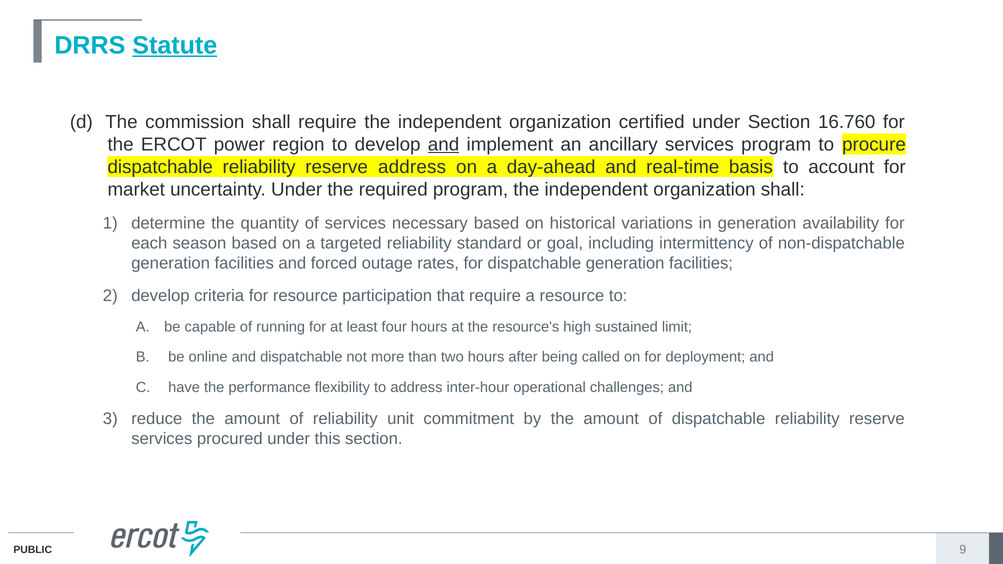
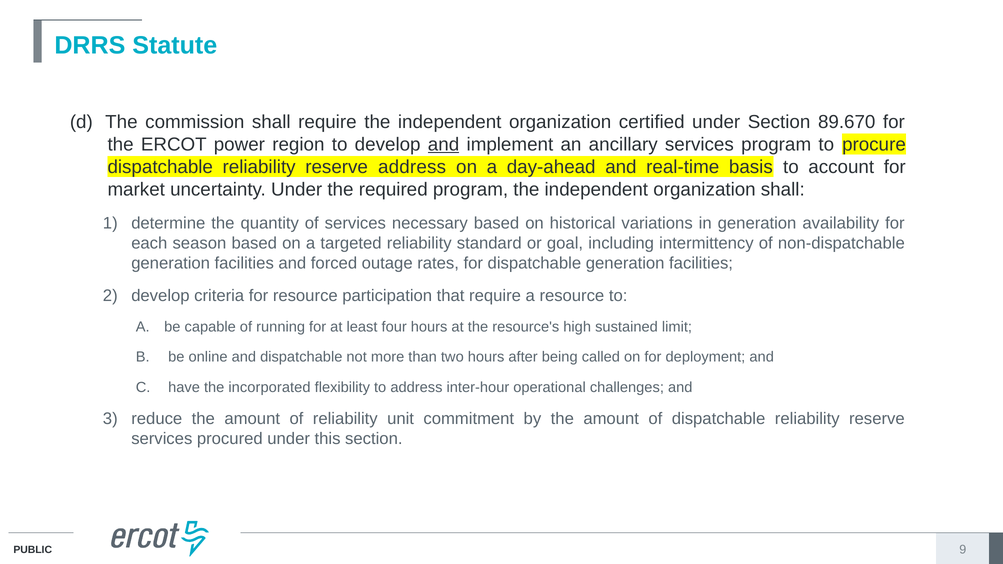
Statute underline: present -> none
16.760: 16.760 -> 89.670
performance: performance -> incorporated
